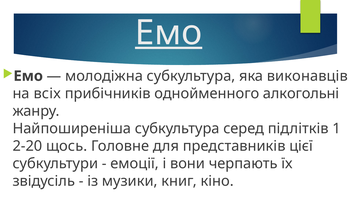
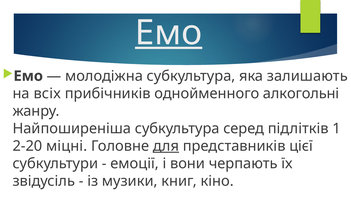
виконавців: виконавців -> залишають
щось: щось -> міцні
для underline: none -> present
